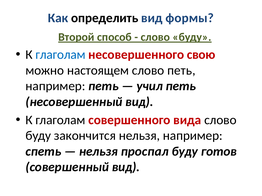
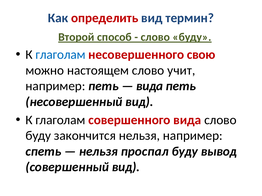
определить colour: black -> red
формы: формы -> термин
слово петь: петь -> учит
учил at (150, 86): учил -> вида
готов: готов -> вывод
